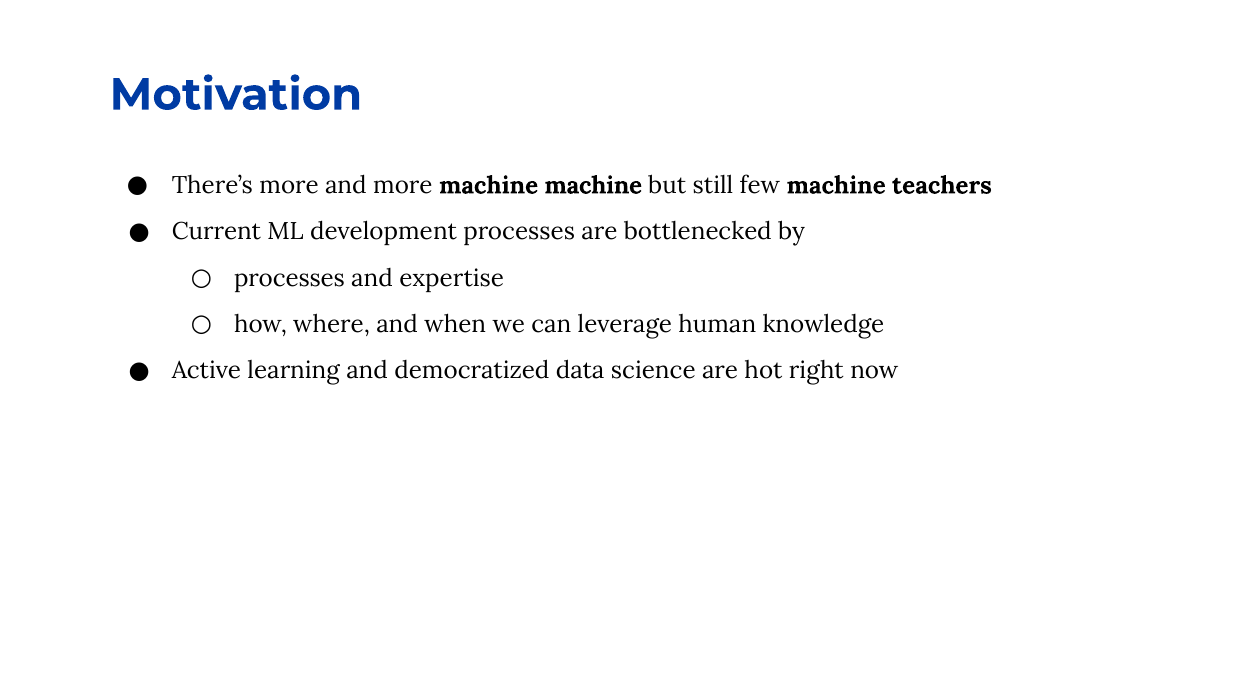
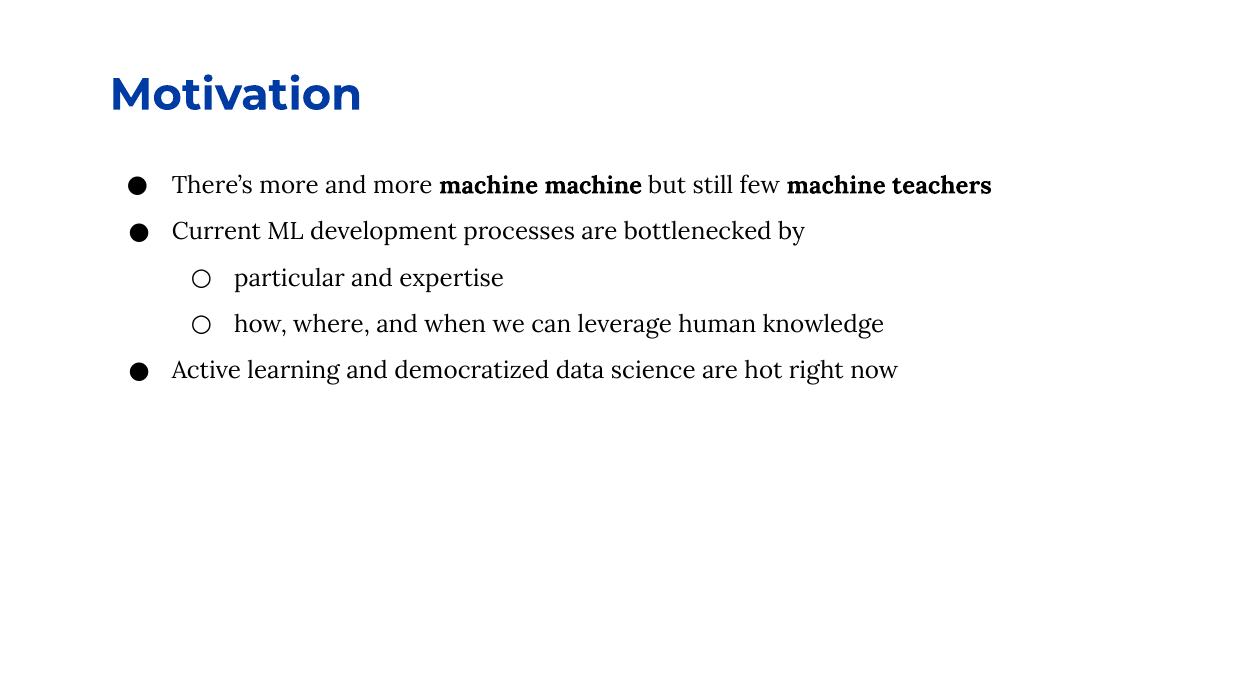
processes at (289, 278): processes -> particular
